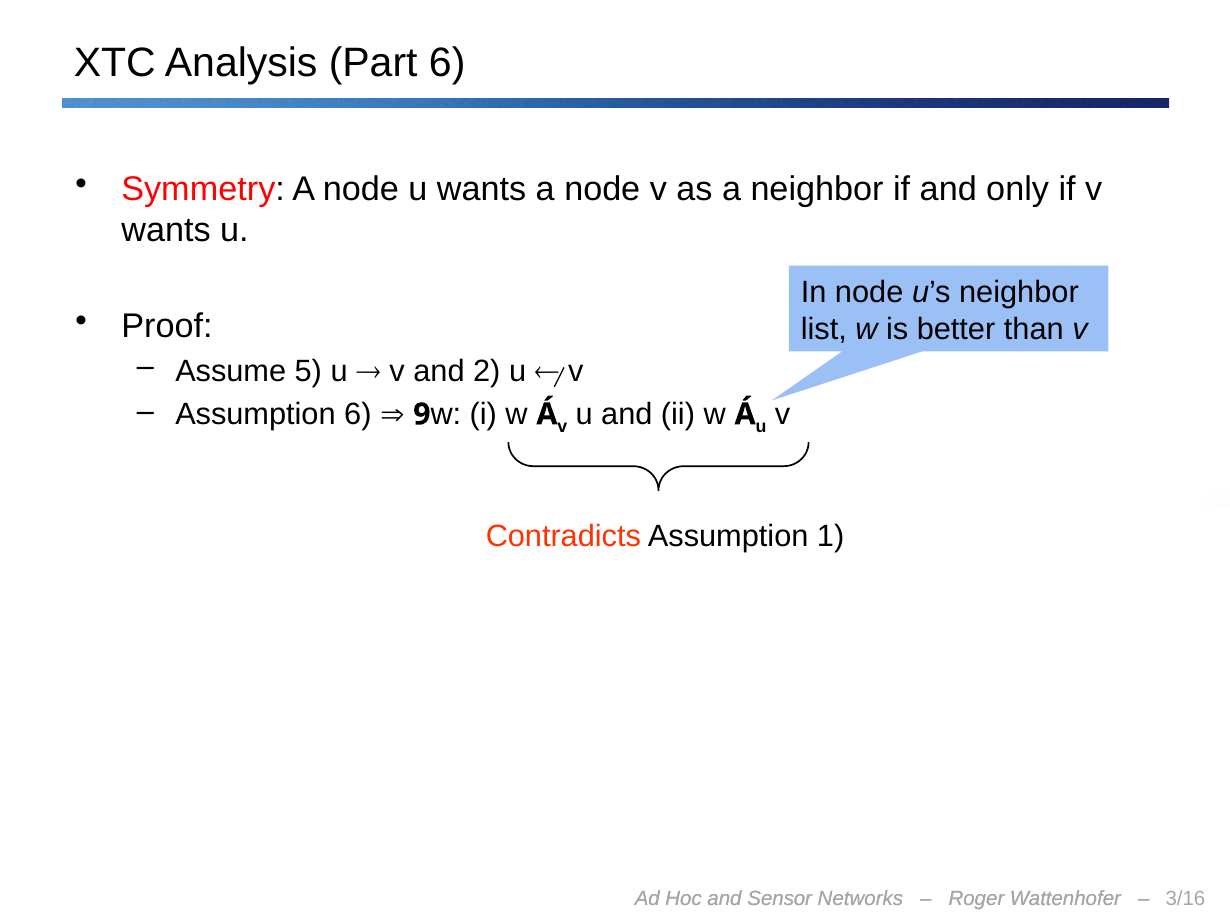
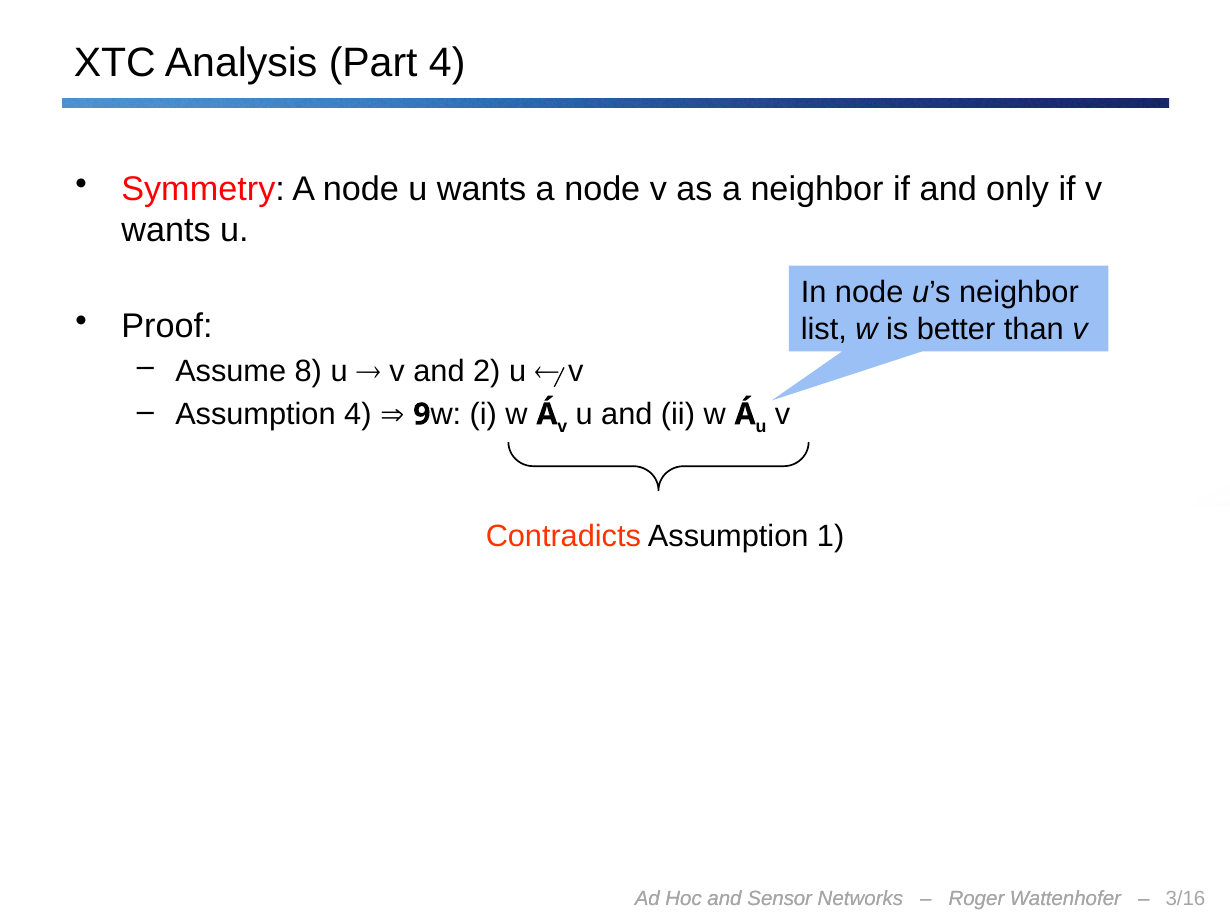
Part 6: 6 -> 4
5: 5 -> 8
Assumption 6: 6 -> 4
